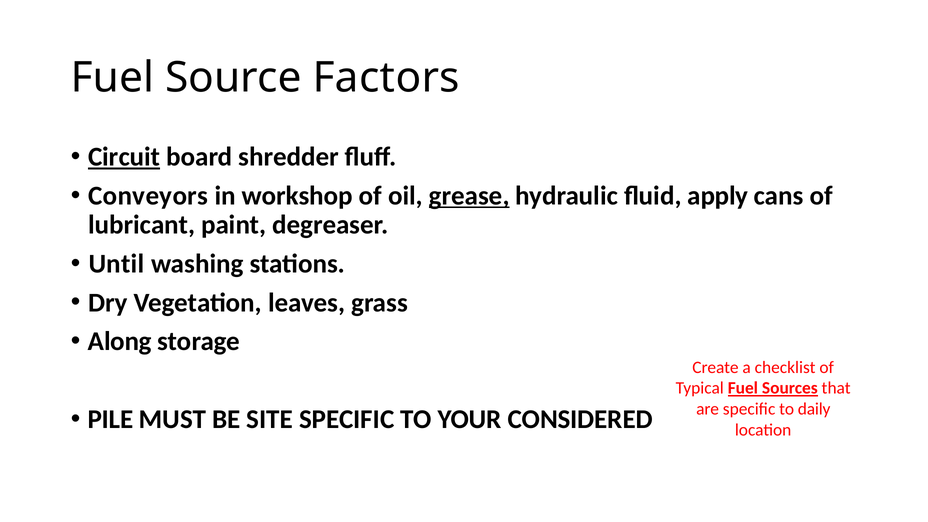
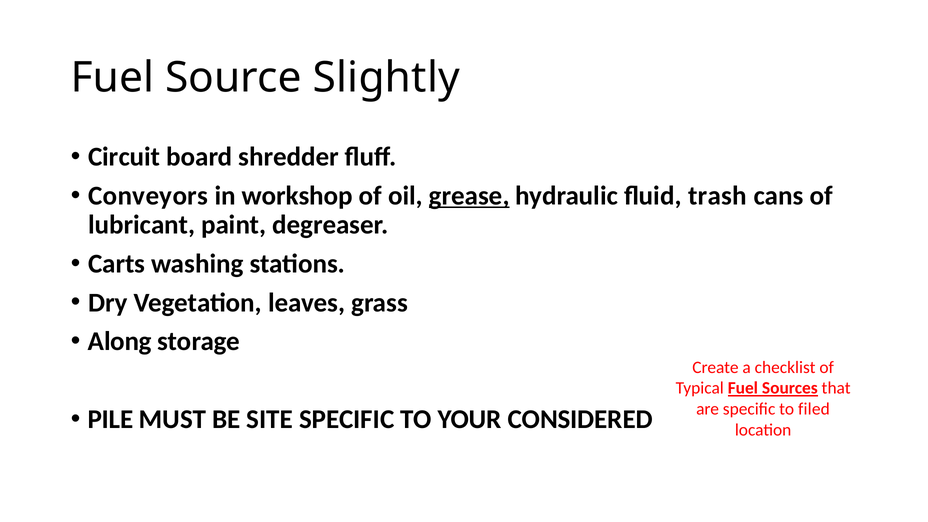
Factors: Factors -> Slightly
Circuit underline: present -> none
apply: apply -> trash
Until: Until -> Carts
daily: daily -> filed
